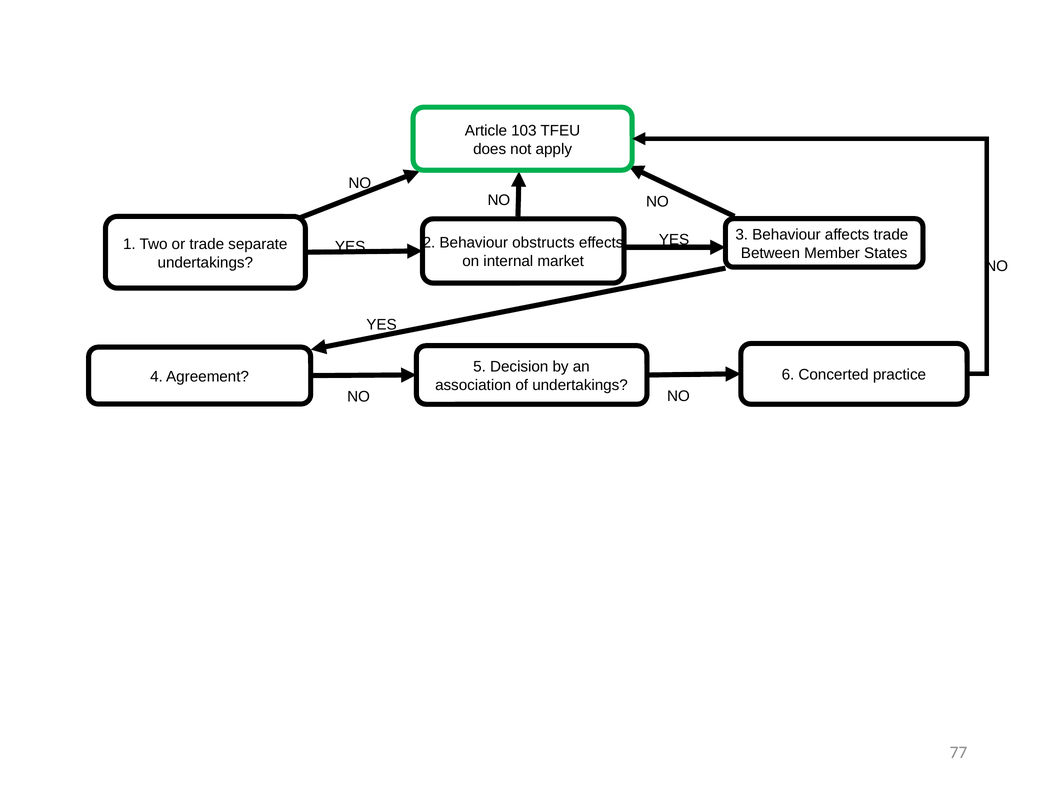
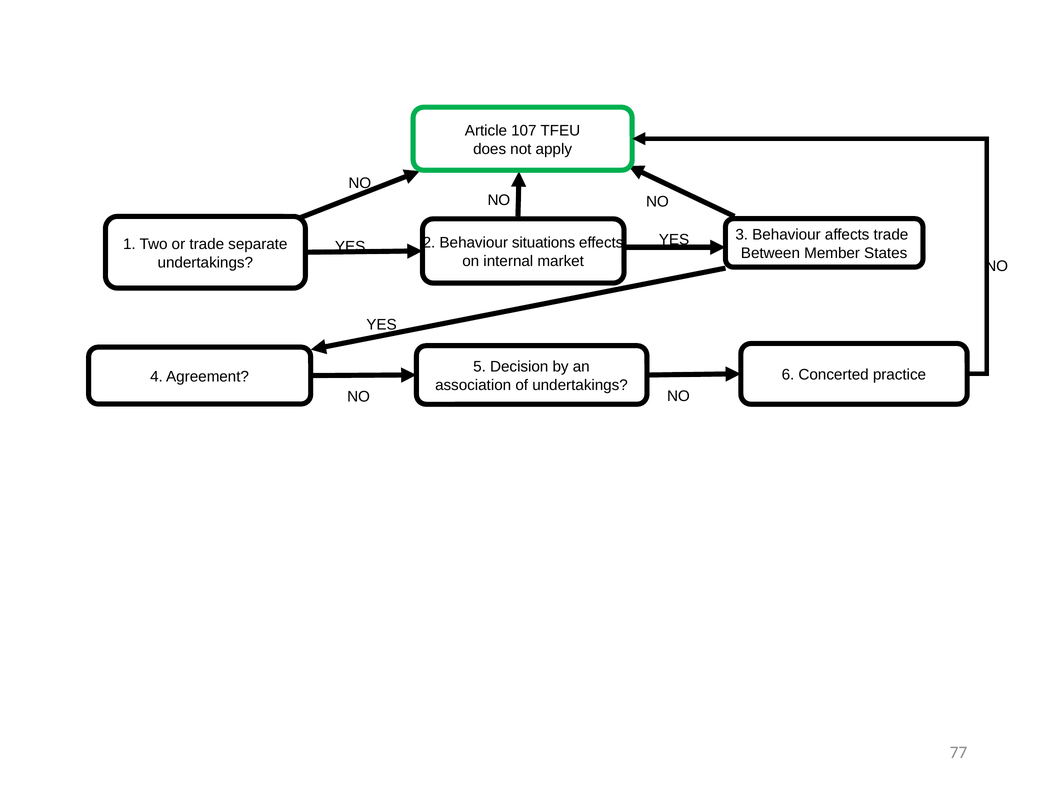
103: 103 -> 107
obstructs: obstructs -> situations
